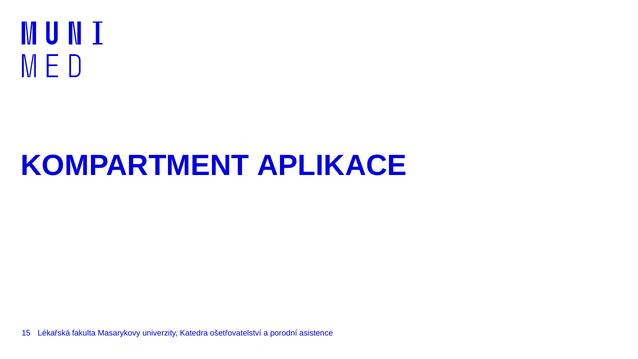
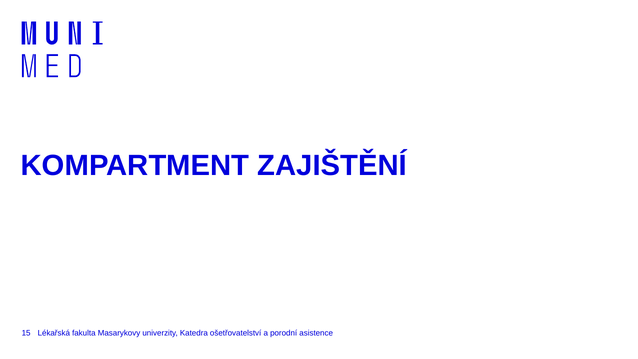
APLIKACE: APLIKACE -> ZAJIŠTĚNÍ
